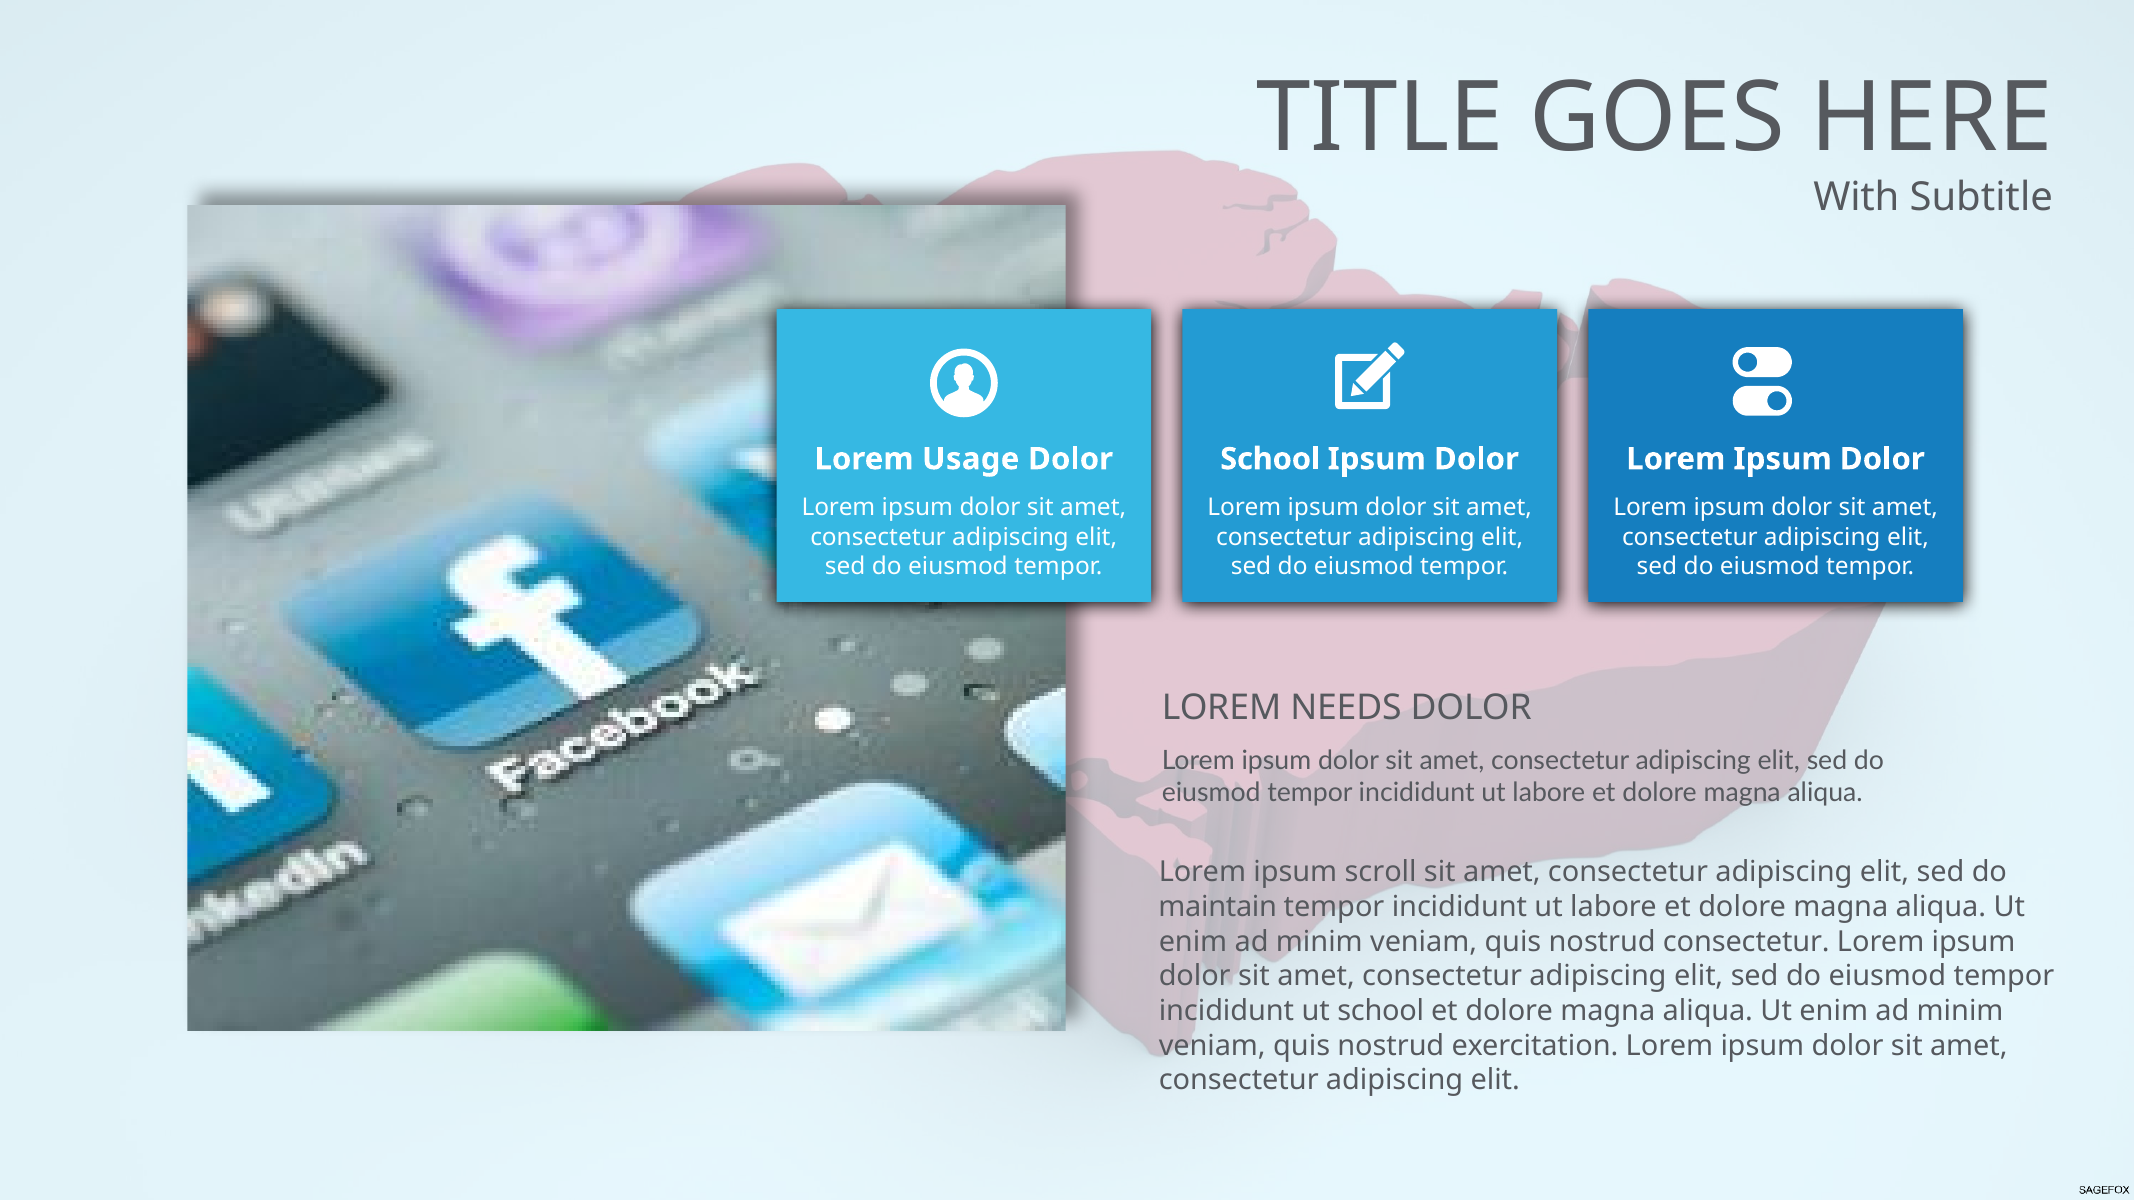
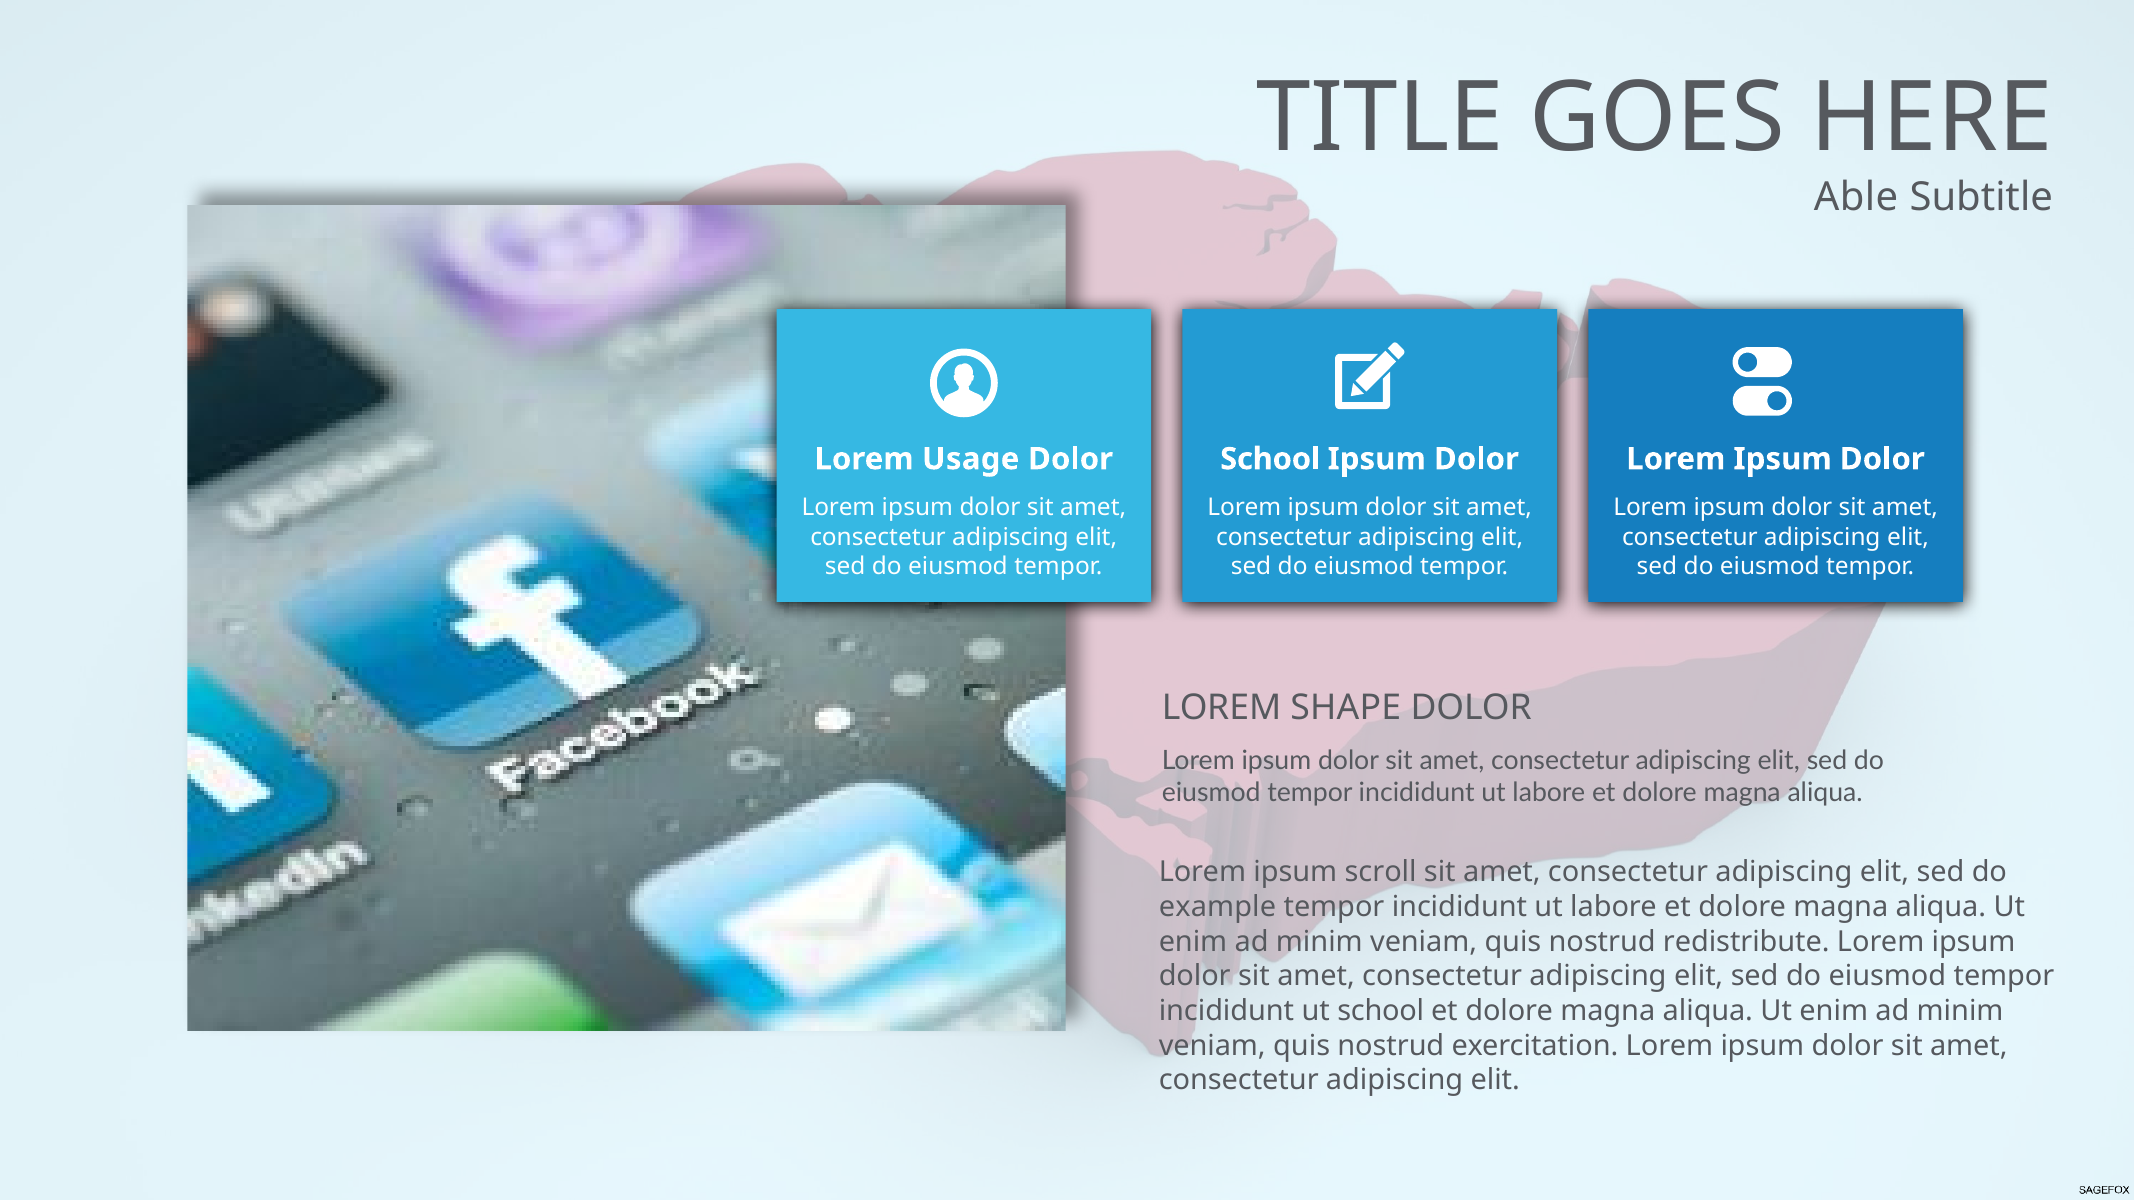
With: With -> Able
NEEDS: NEEDS -> SHAPE
maintain: maintain -> example
nostrud consectetur: consectetur -> redistribute
